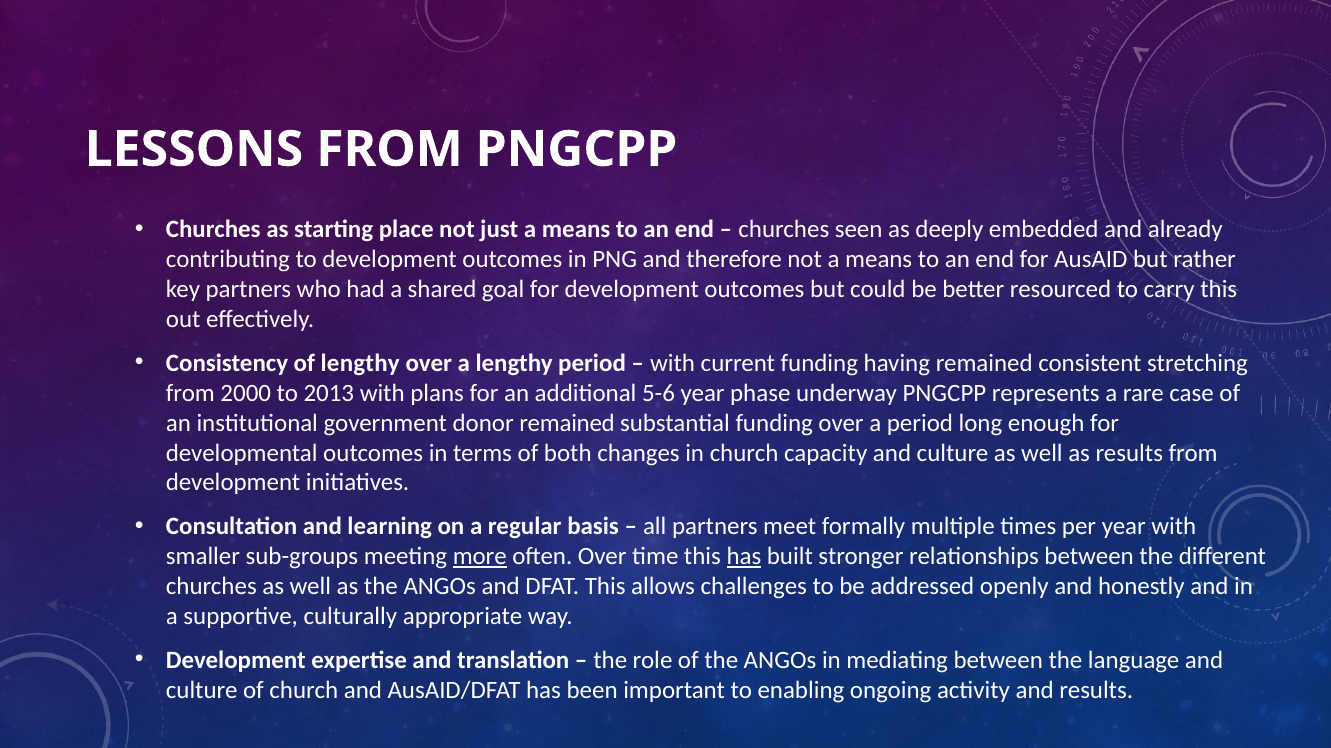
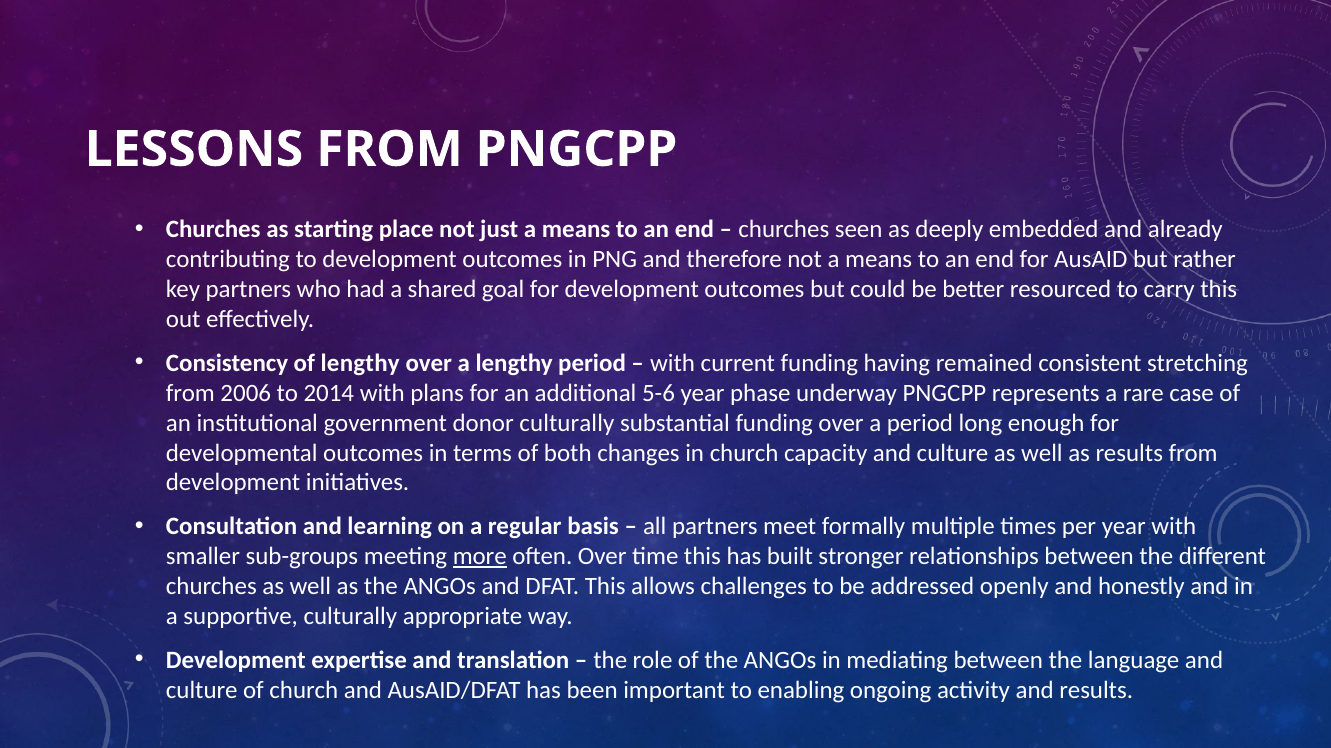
2000: 2000 -> 2006
2013: 2013 -> 2014
donor remained: remained -> culturally
has at (744, 557) underline: present -> none
